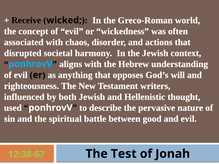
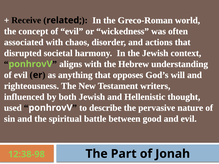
wicked: wicked -> related
ponhrovV at (31, 64) colour: light blue -> light green
Test: Test -> Part
12:38-67: 12:38-67 -> 12:38-98
